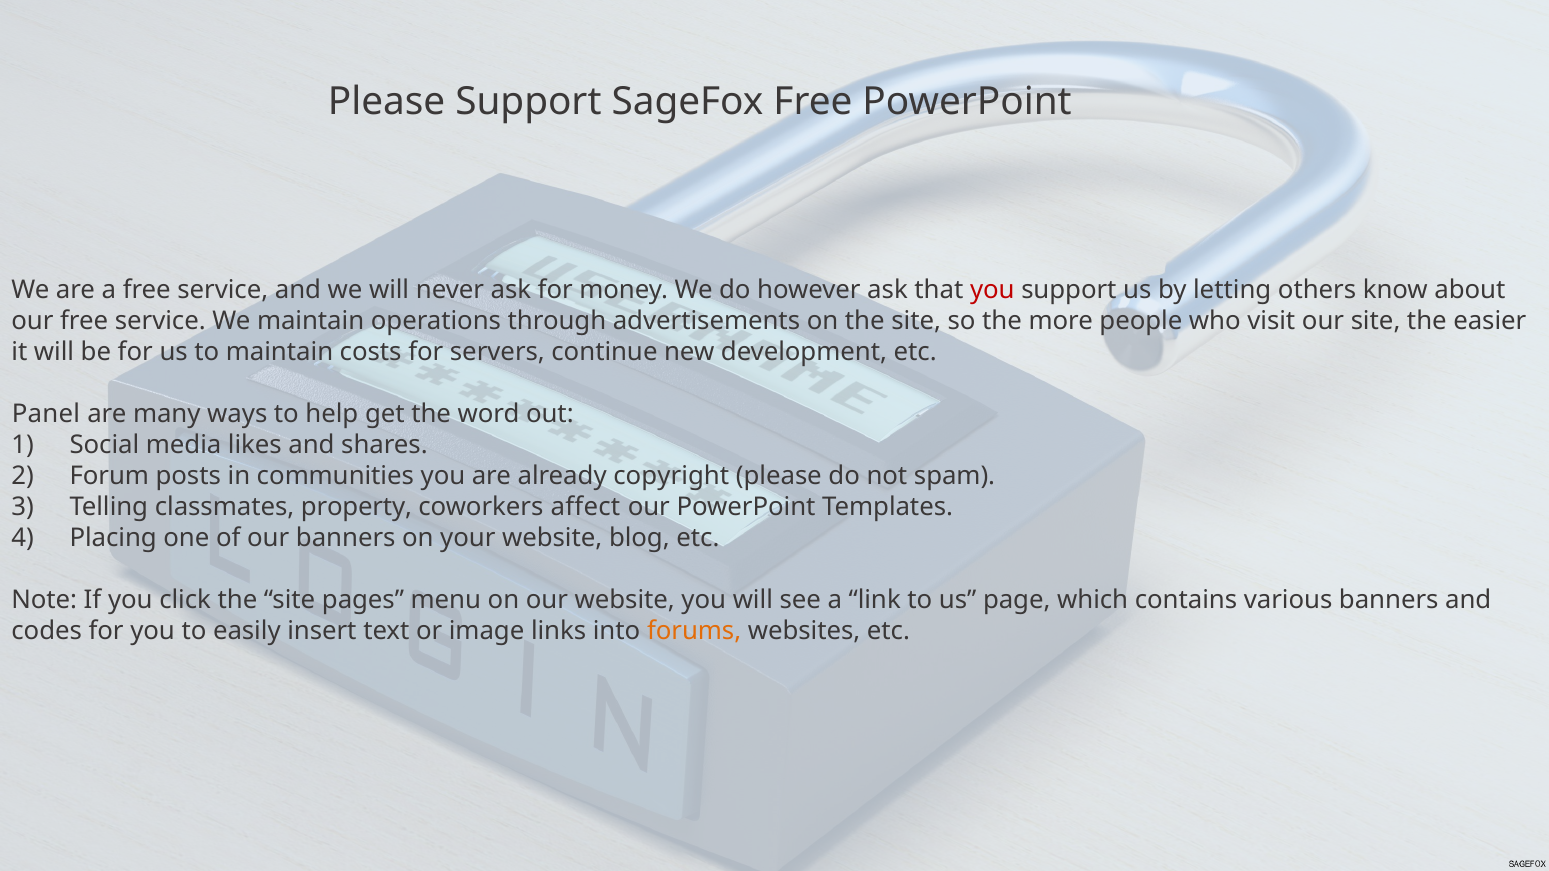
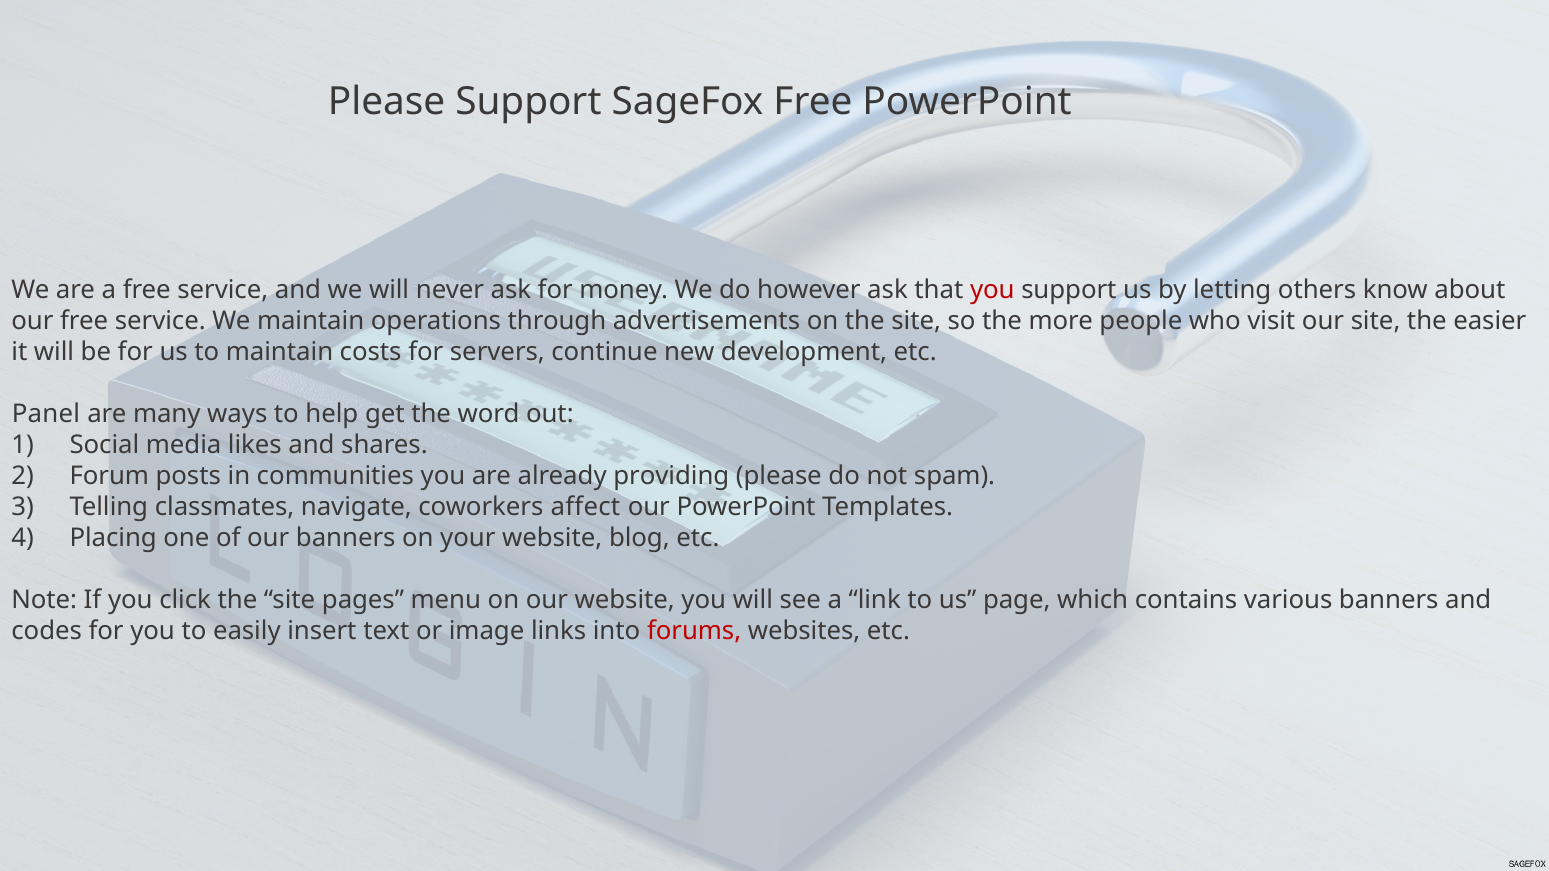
copyright: copyright -> providing
property: property -> navigate
forums colour: orange -> red
